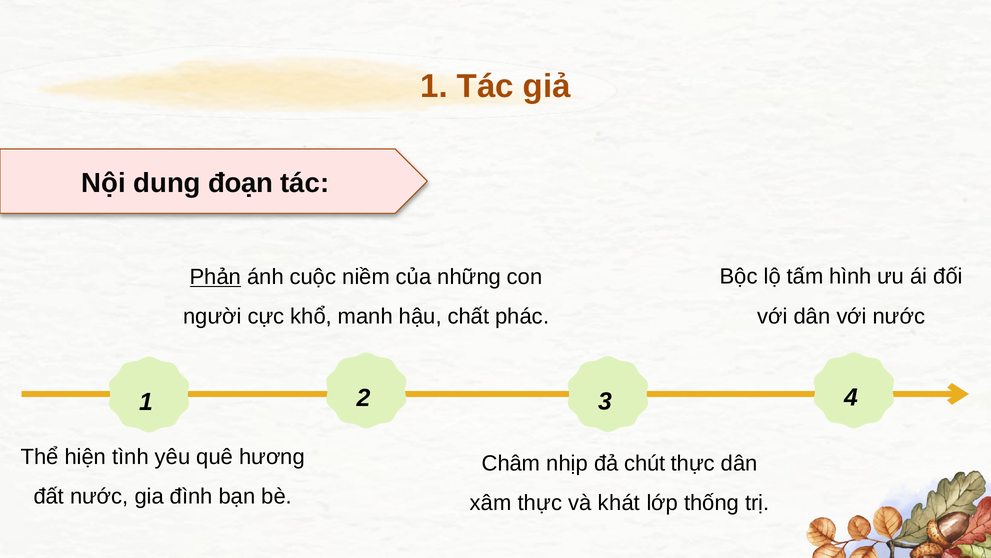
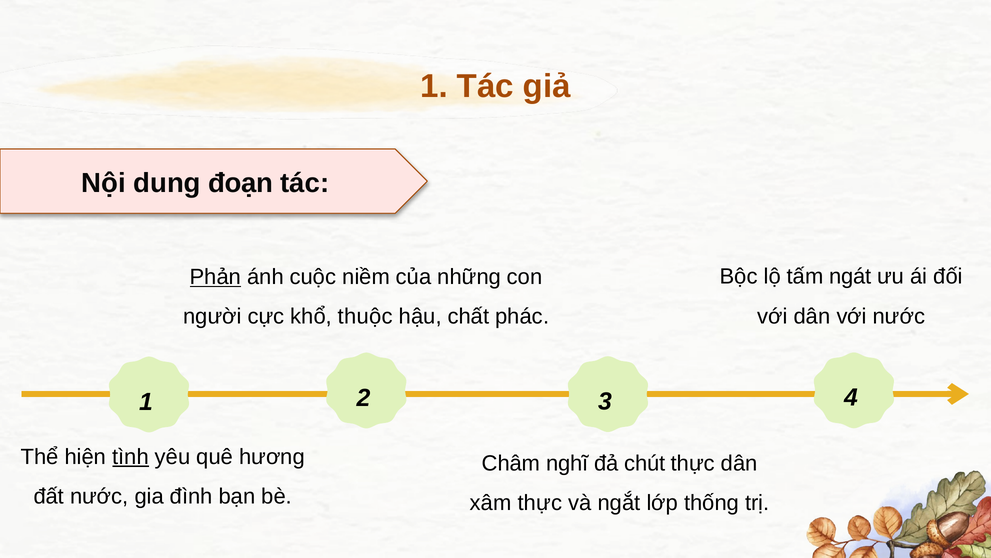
hình: hình -> ngát
manh: manh -> thuộc
tình underline: none -> present
nhịp: nhịp -> nghĩ
khát: khát -> ngắt
